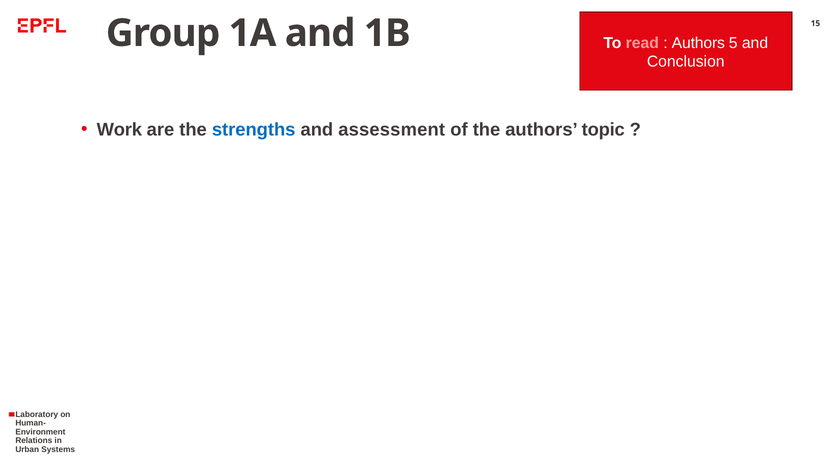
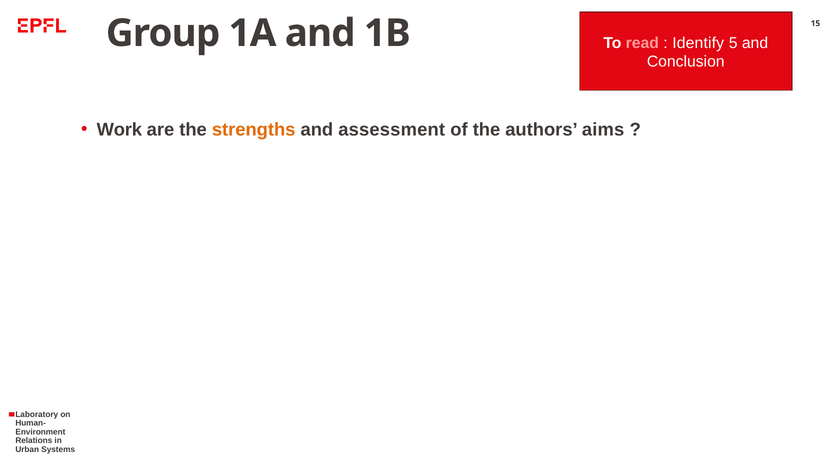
Authors at (698, 43): Authors -> Identify
strengths colour: blue -> orange
topic: topic -> aims
